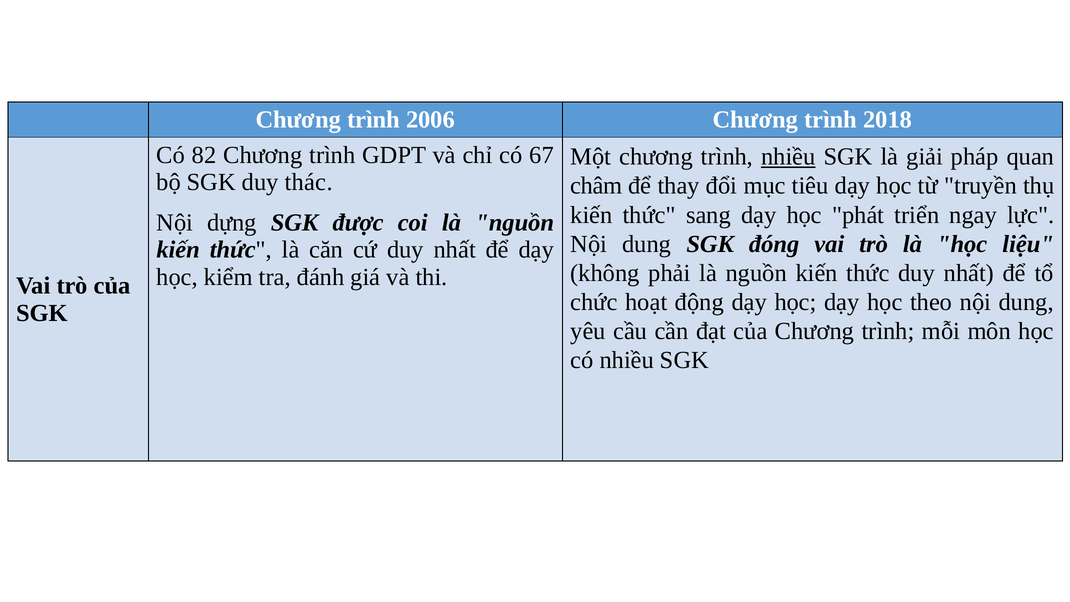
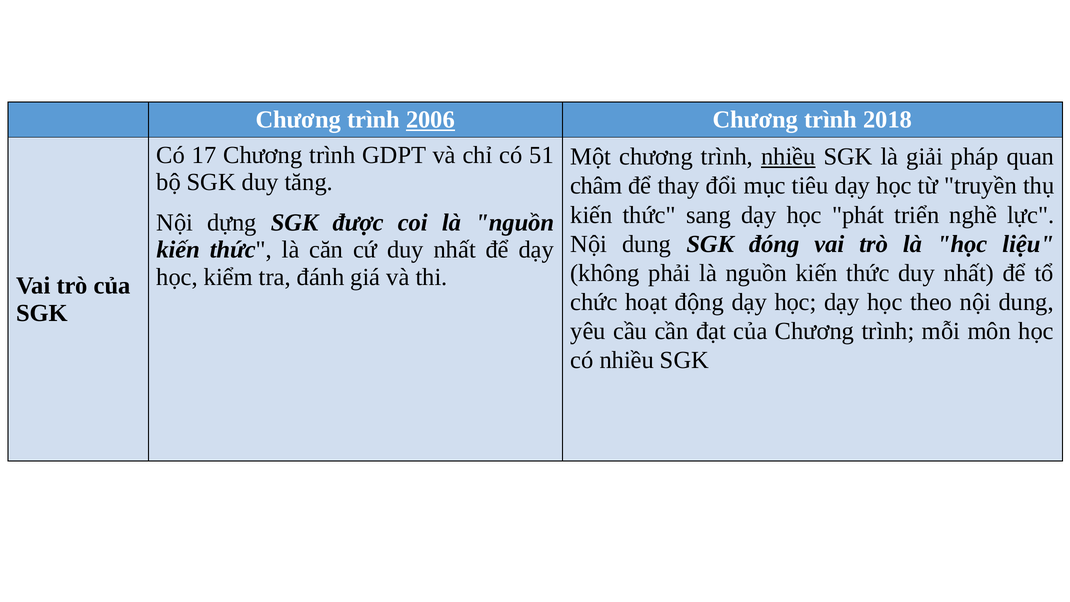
2006 underline: none -> present
82: 82 -> 17
67: 67 -> 51
thác: thác -> tăng
ngay: ngay -> nghề
